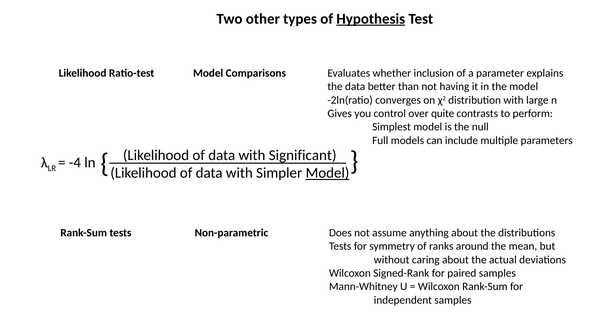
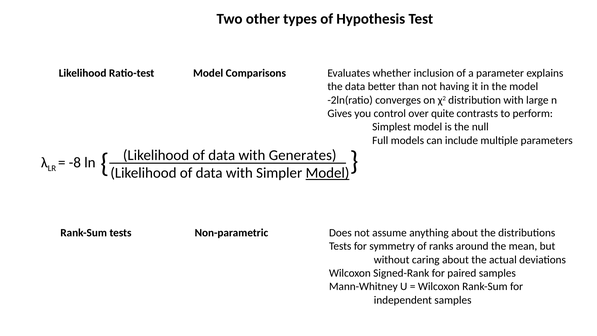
Hypothesis underline: present -> none
Significant: Significant -> Generates
-4: -4 -> -8
